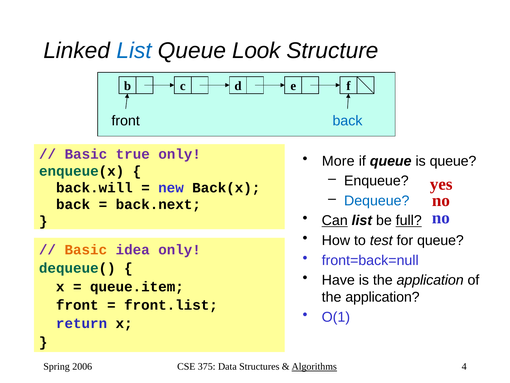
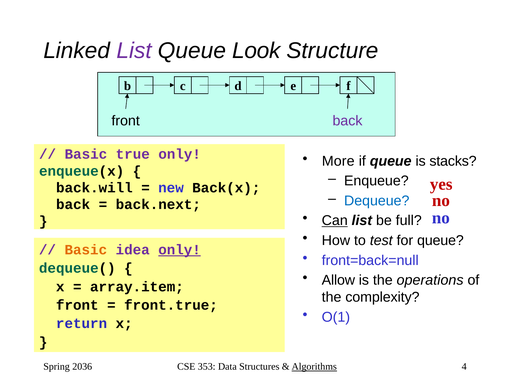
List at (134, 50) colour: blue -> purple
back at (347, 121) colour: blue -> purple
is queue: queue -> stacks
full underline: present -> none
only at (180, 249) underline: none -> present
Have: Have -> Allow
is the application: application -> operations
queue.item: queue.item -> array.item
application at (382, 297): application -> complexity
front.list: front.list -> front.true
2006: 2006 -> 2036
375: 375 -> 353
